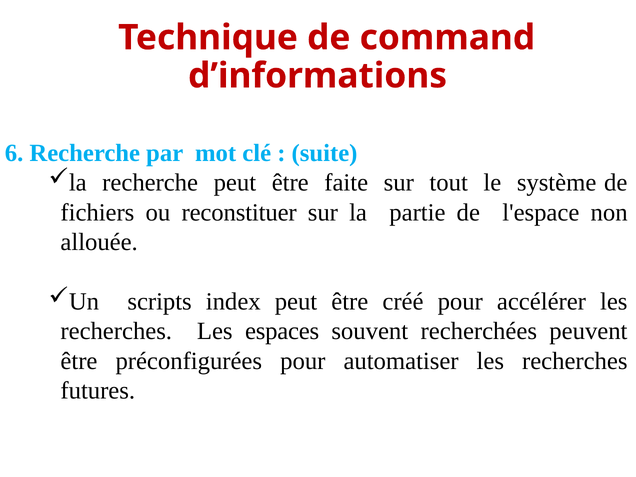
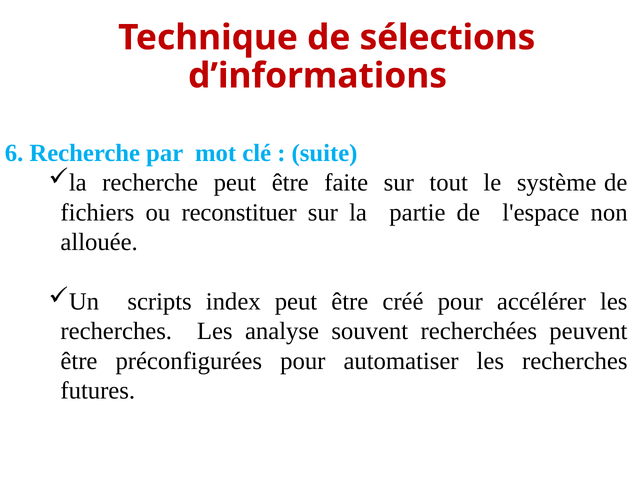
command: command -> sélections
espaces: espaces -> analyse
